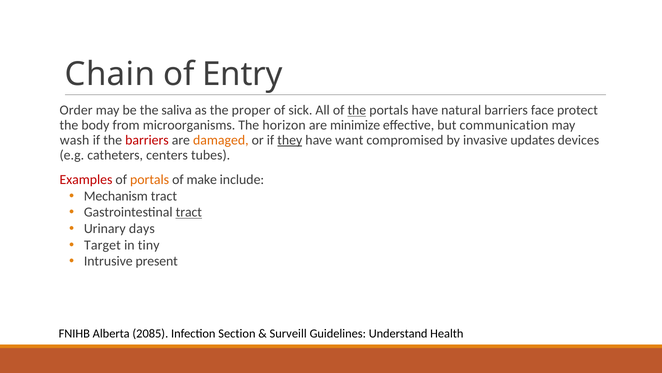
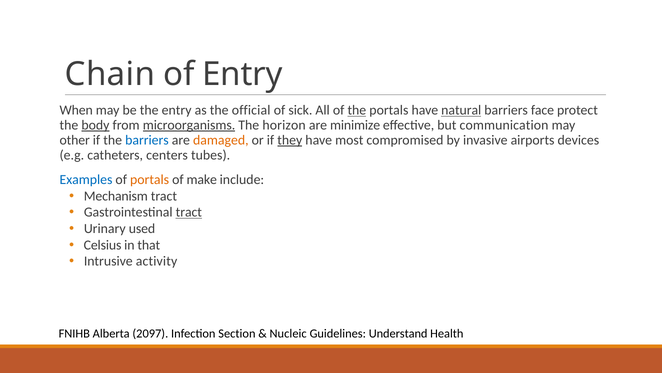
Order: Order -> When
the saliva: saliva -> entry
proper: proper -> official
natural underline: none -> present
body underline: none -> present
microorganisms underline: none -> present
wash: wash -> other
barriers at (147, 140) colour: red -> blue
want: want -> most
updates: updates -> airports
Examples colour: red -> blue
days: days -> used
Target: Target -> Celsius
tiny: tiny -> that
present: present -> activity
2085: 2085 -> 2097
Surveill: Surveill -> Nucleic
